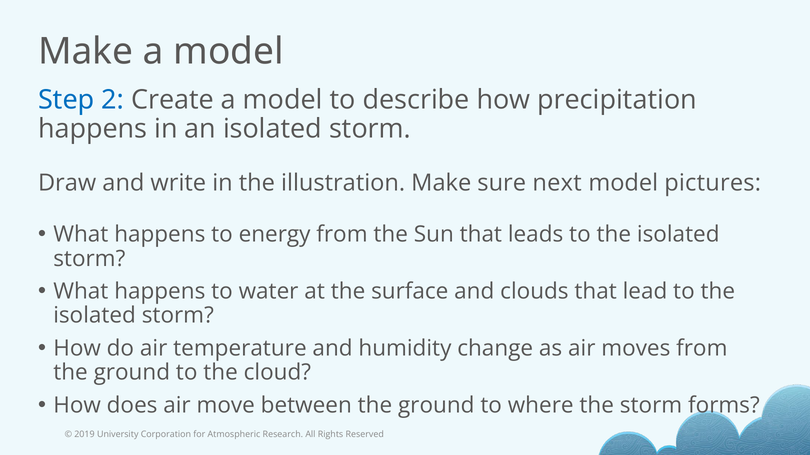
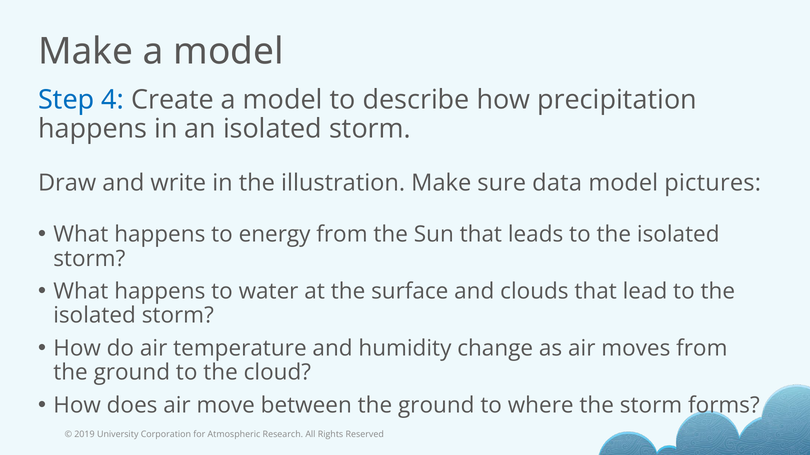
2: 2 -> 4
next: next -> data
